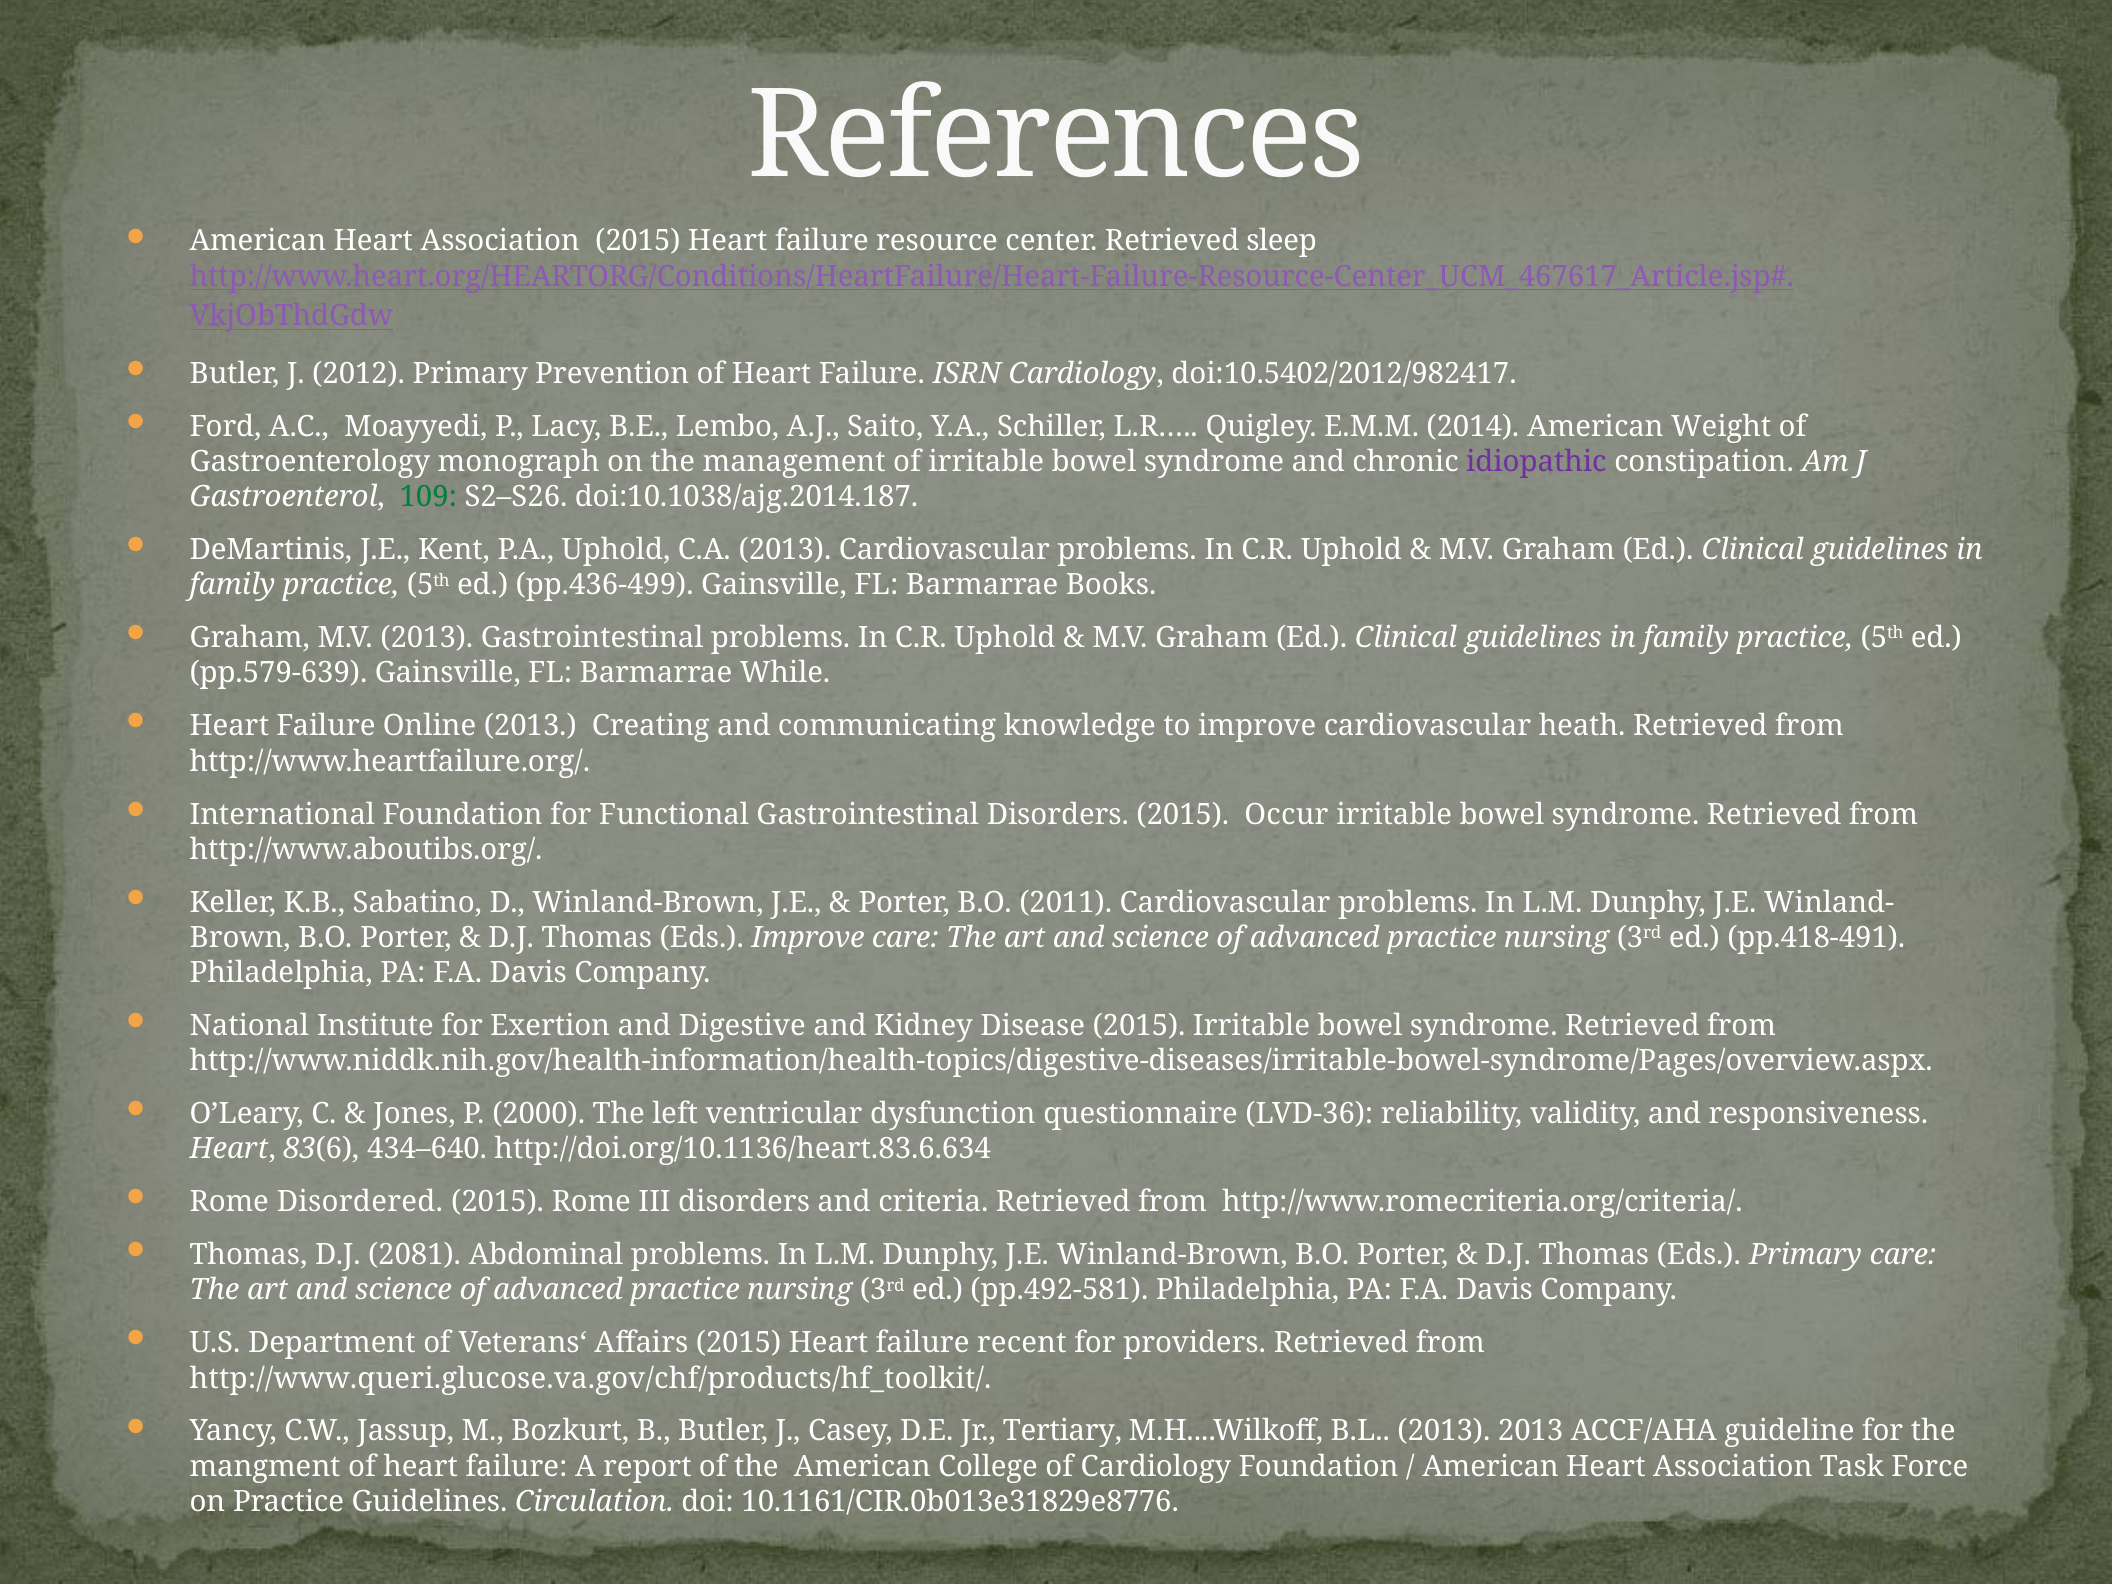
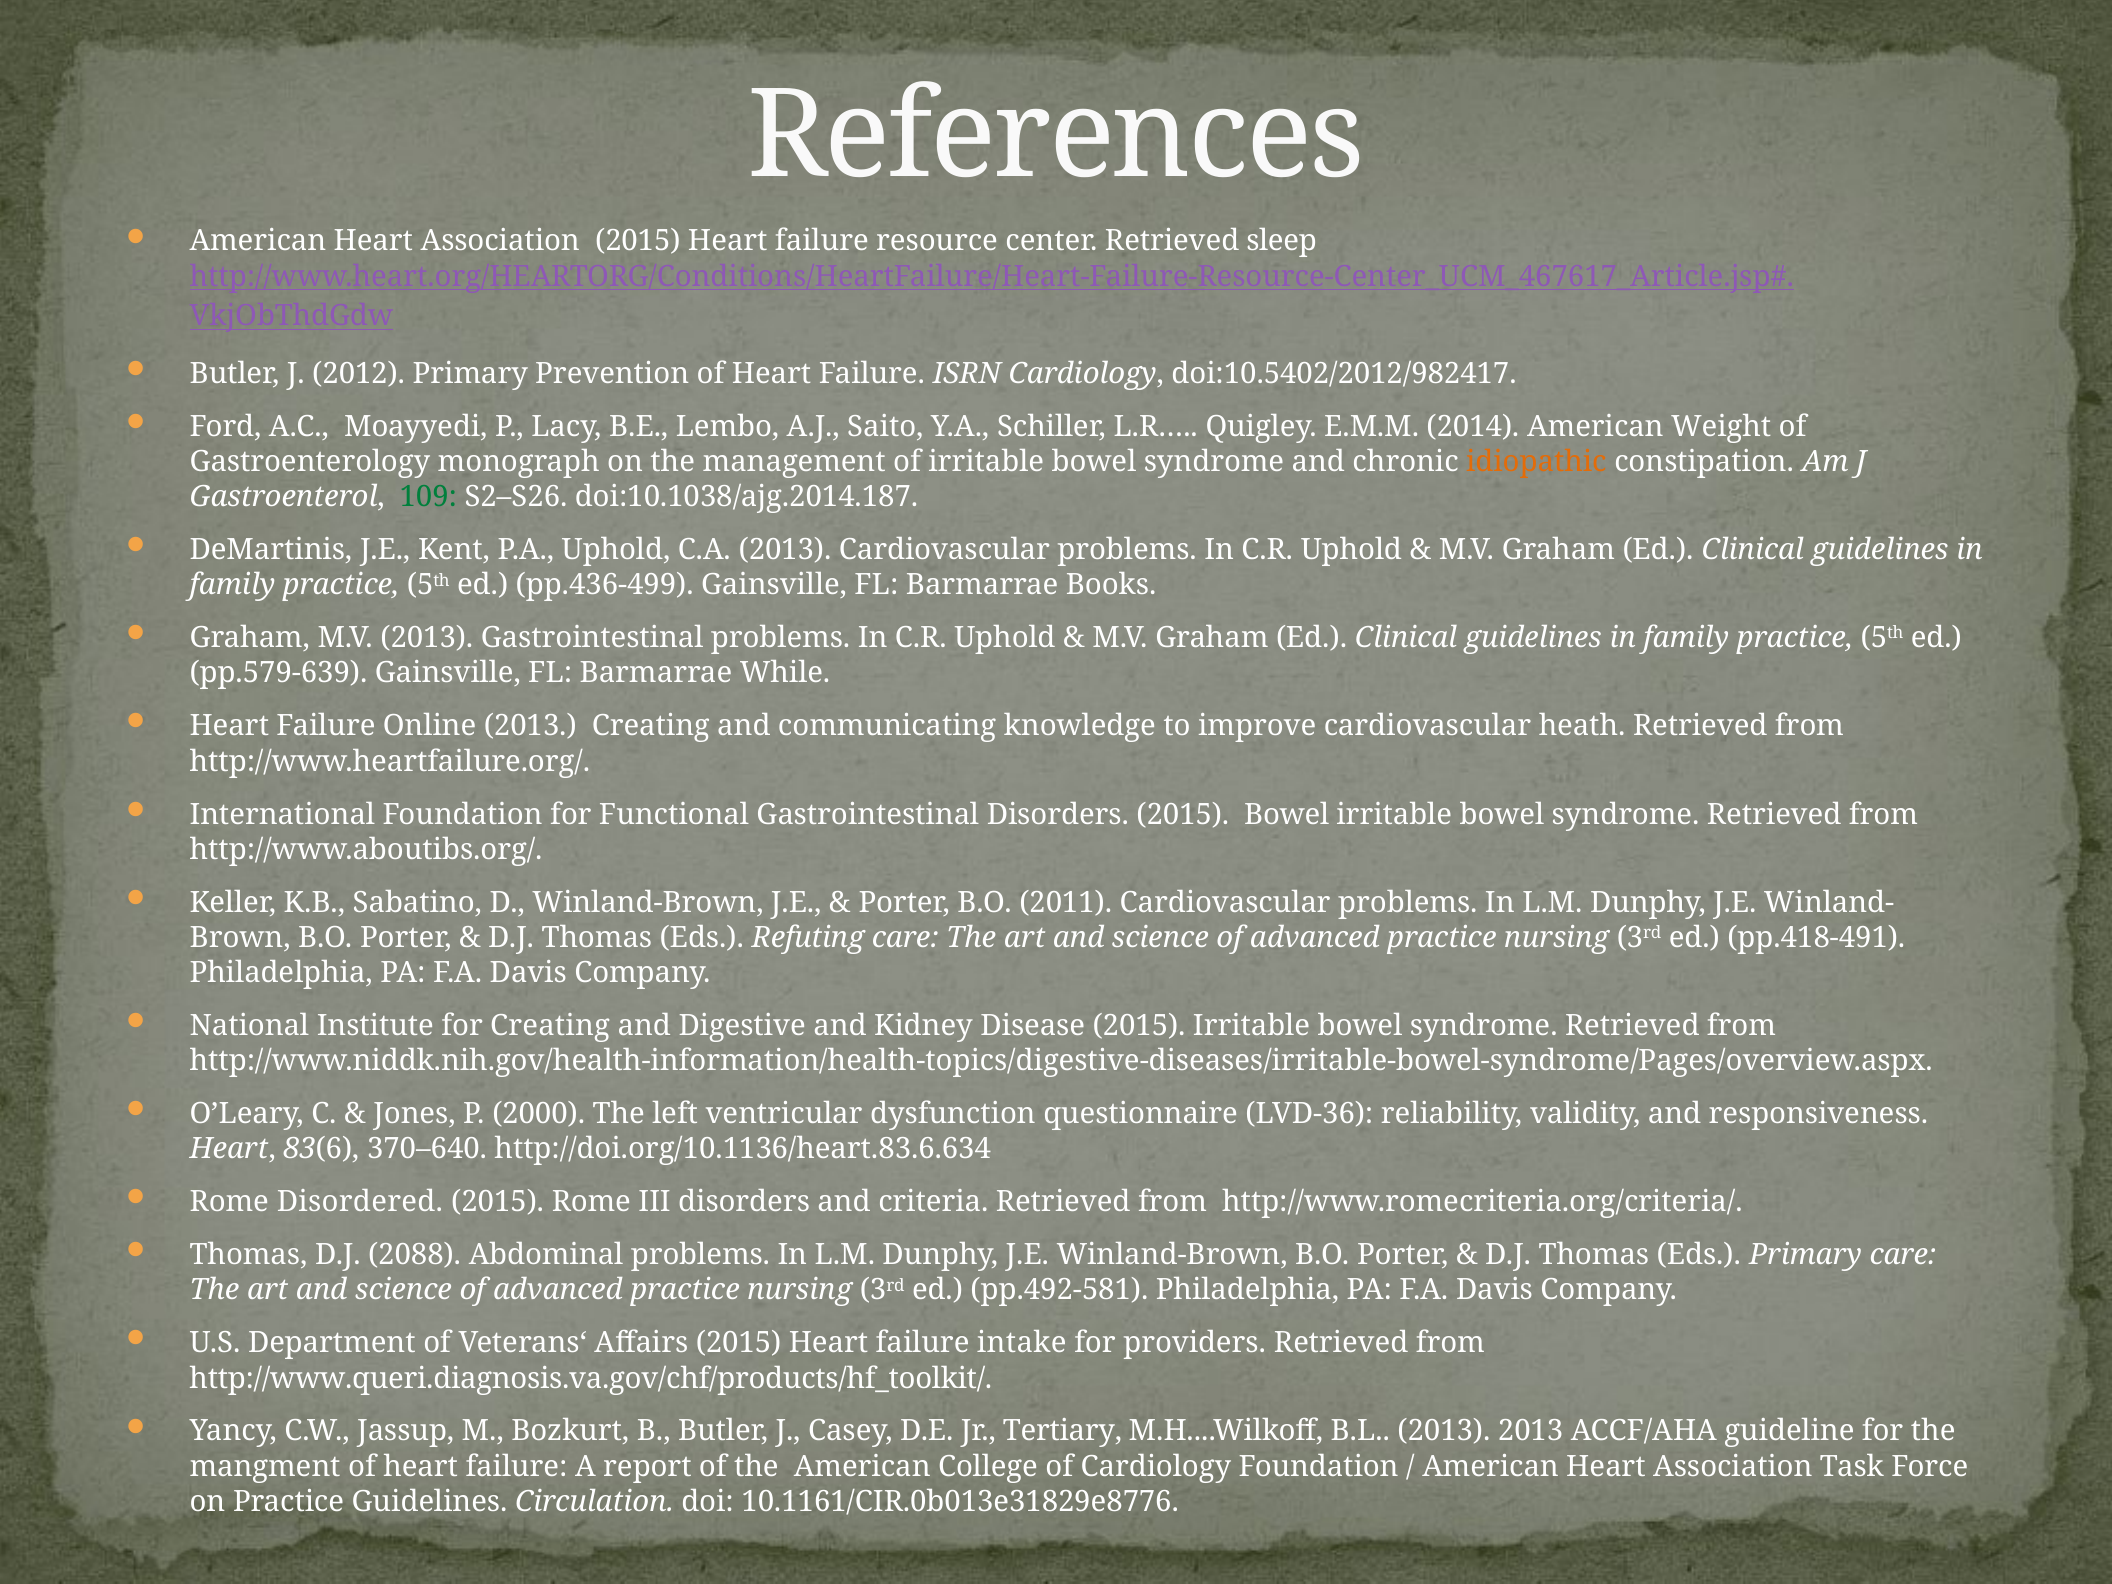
idiopathic colour: purple -> orange
2015 Occur: Occur -> Bowel
Eds Improve: Improve -> Refuting
for Exertion: Exertion -> Creating
434–640: 434–640 -> 370–640
2081: 2081 -> 2088
recent: recent -> intake
http://www.queri.glucose.va.gov/chf/products/hf_toolkit/: http://www.queri.glucose.va.gov/chf/products/hf_toolkit/ -> http://www.queri.diagnosis.va.gov/chf/products/hf_toolkit/
